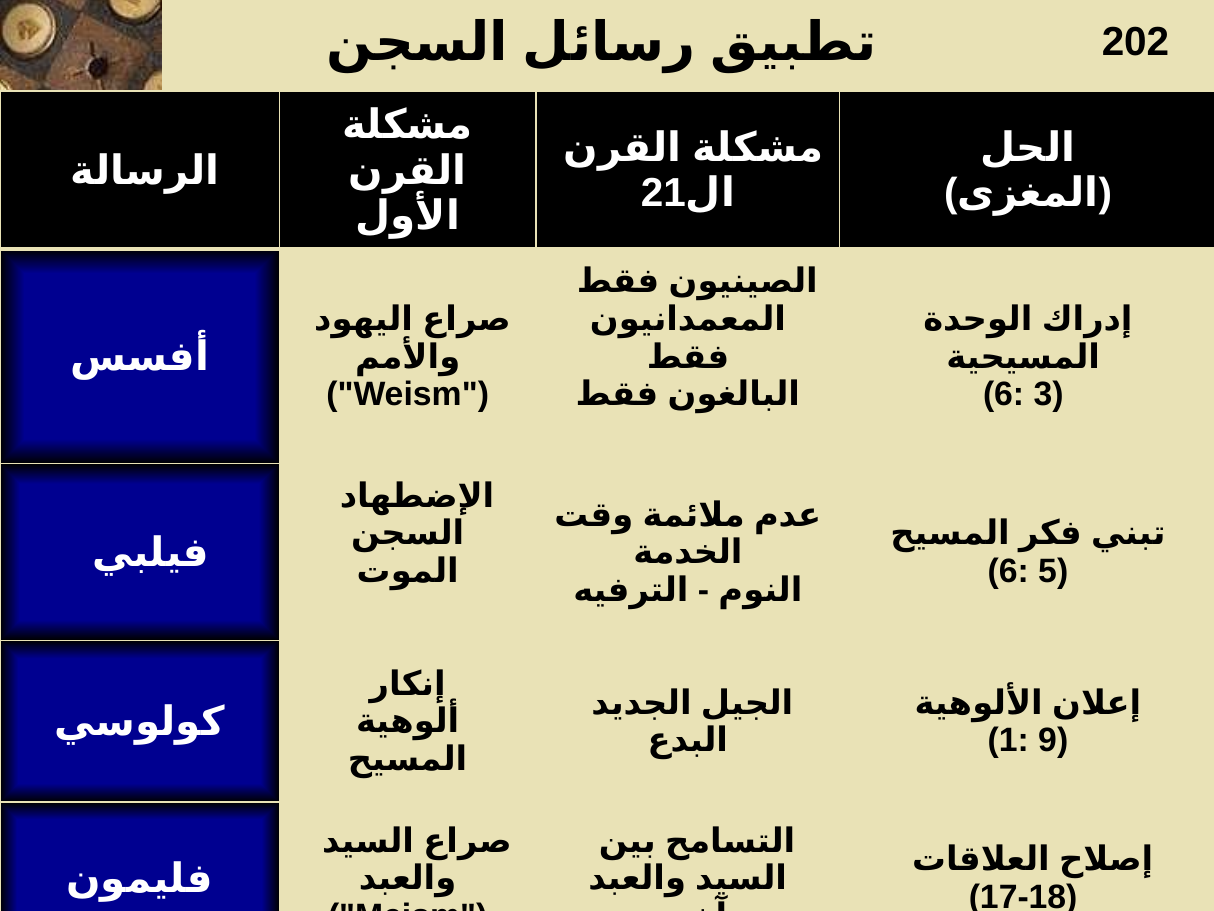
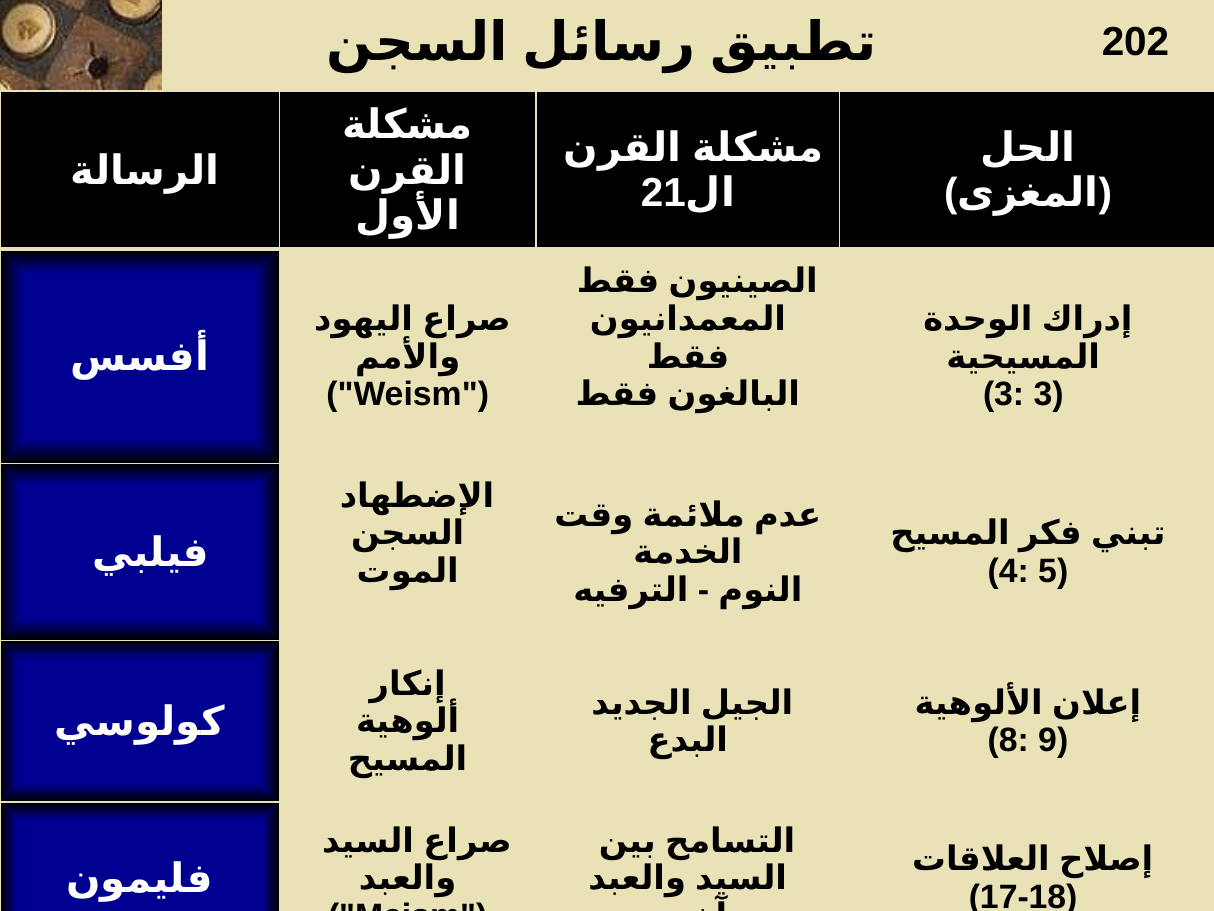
6 at (1004, 394): 6 -> 3
6 at (1008, 571): 6 -> 4
1: 1 -> 8
